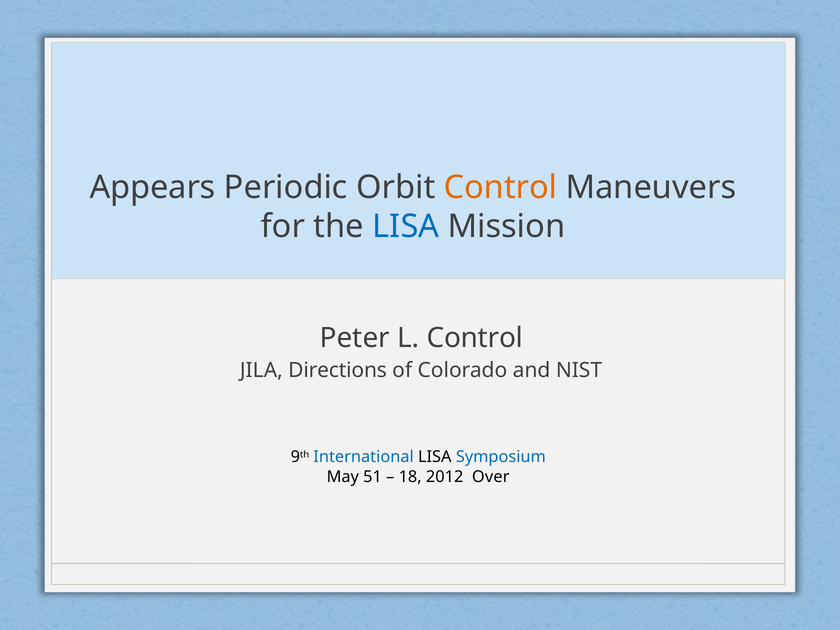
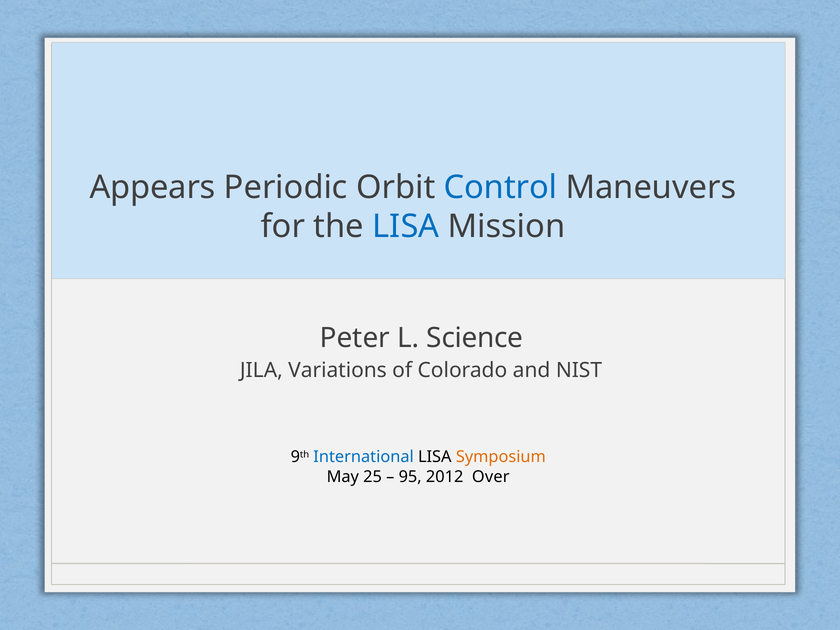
Control at (500, 187) colour: orange -> blue
L Control: Control -> Science
Directions: Directions -> Variations
Symposium colour: blue -> orange
51: 51 -> 25
18: 18 -> 95
